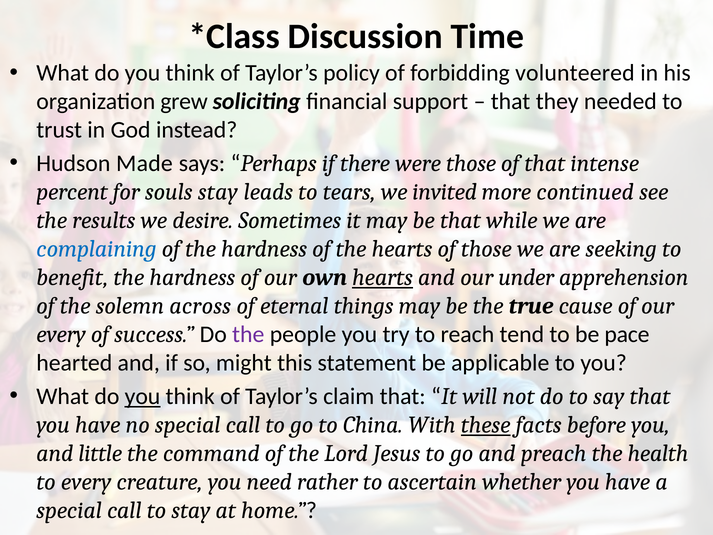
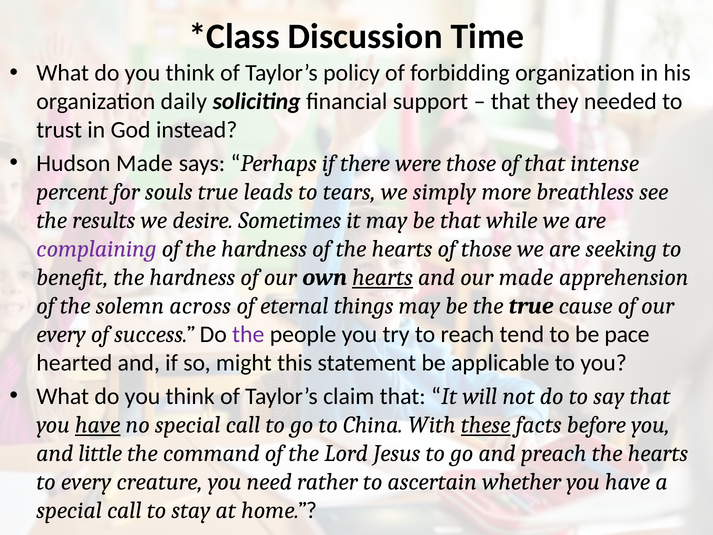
forbidding volunteered: volunteered -> organization
grew: grew -> daily
souls stay: stay -> true
invited: invited -> simply
continued: continued -> breathless
complaining colour: blue -> purple
our under: under -> made
you at (143, 396) underline: present -> none
have at (98, 425) underline: none -> present
preach the health: health -> hearts
